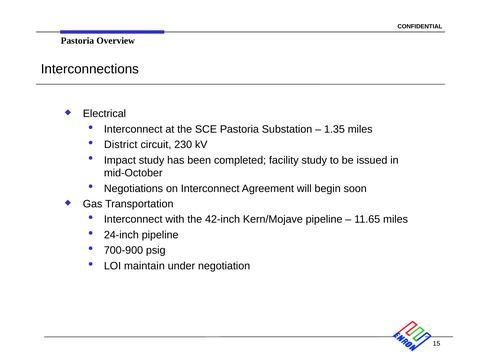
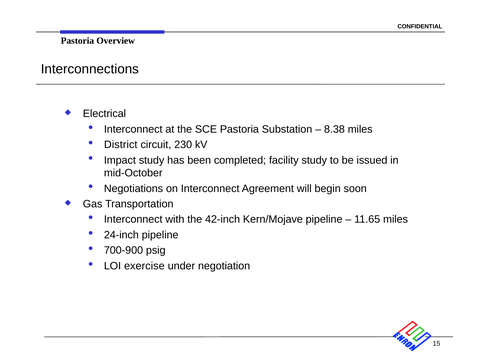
1.35: 1.35 -> 8.38
maintain: maintain -> exercise
